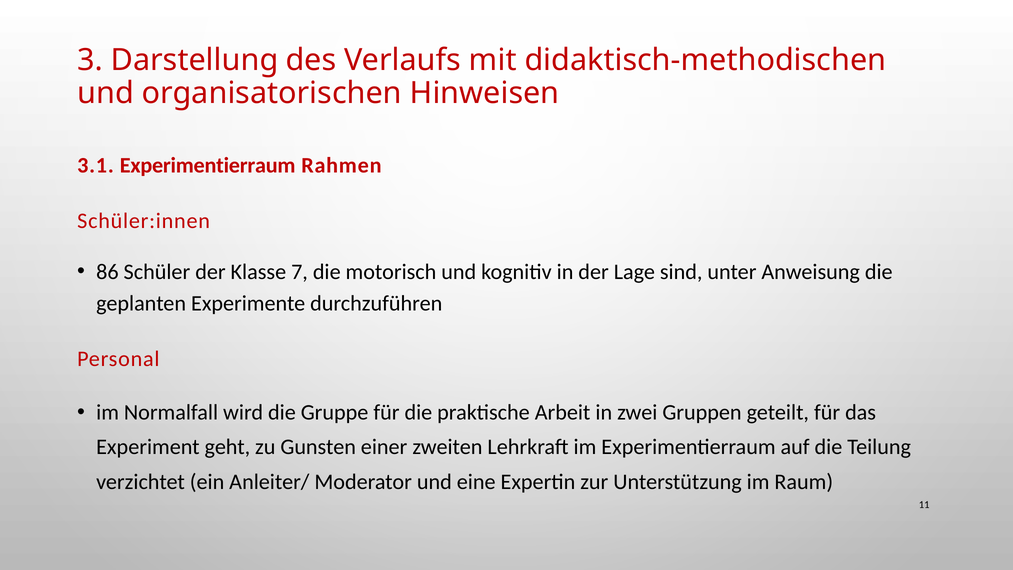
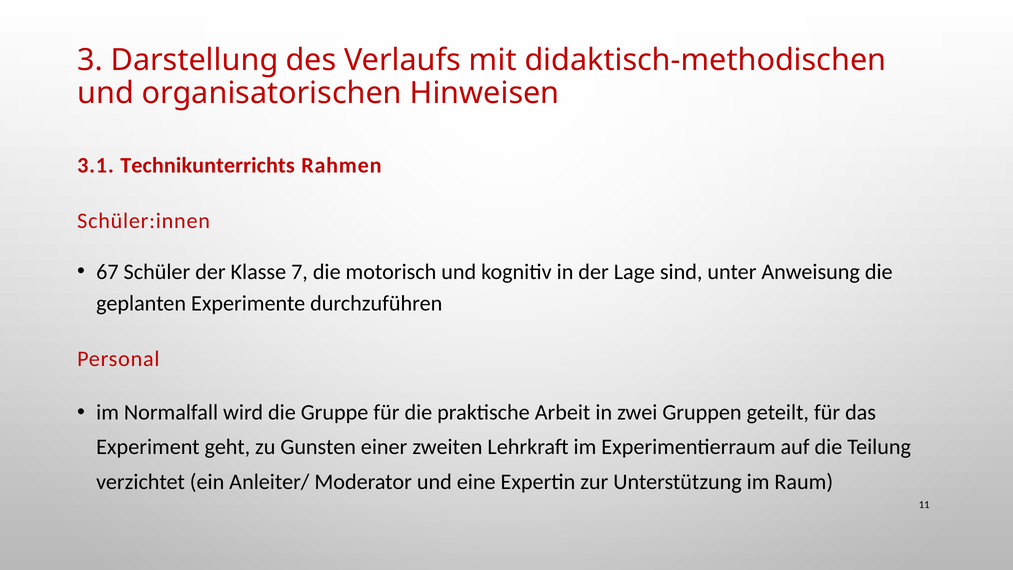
3.1 Experimentierraum: Experimentierraum -> Technikunterrichts
86: 86 -> 67
